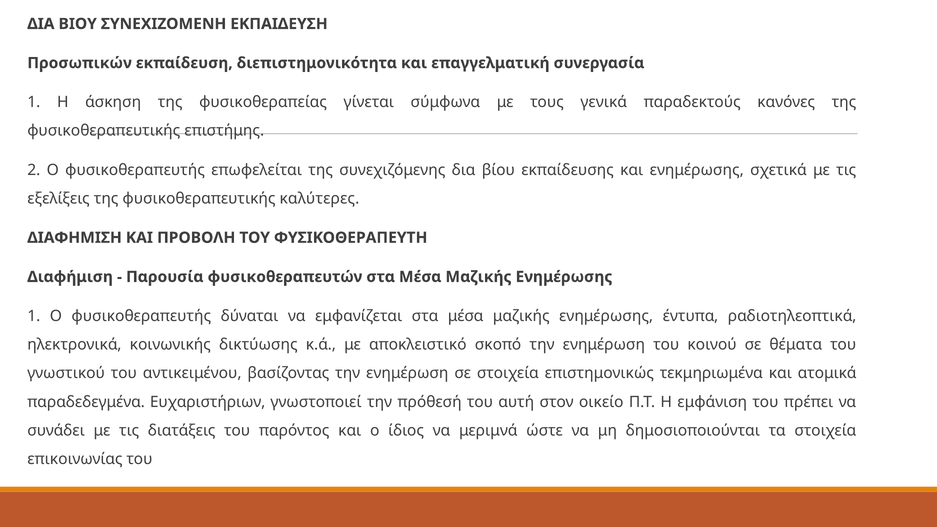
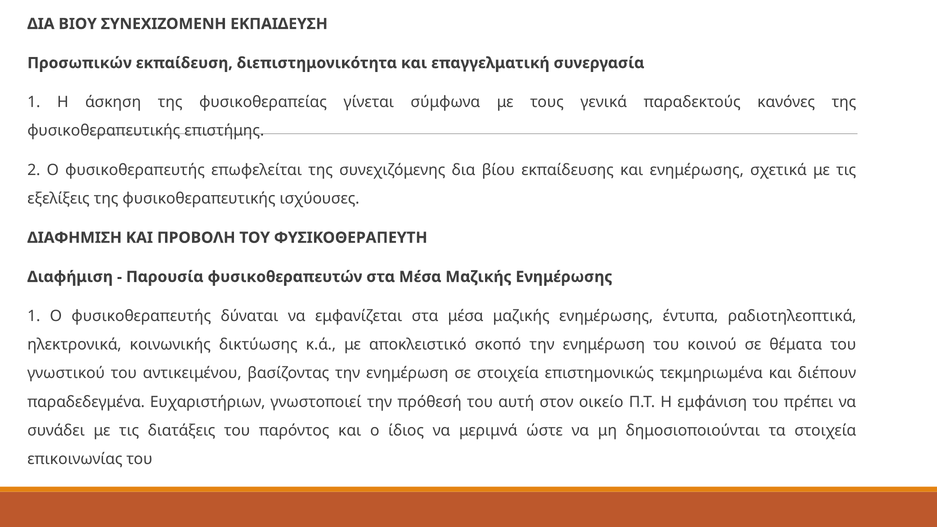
καλύτερες: καλύτερες -> ισχύουσες
ατομικά: ατομικά -> διέπουν
